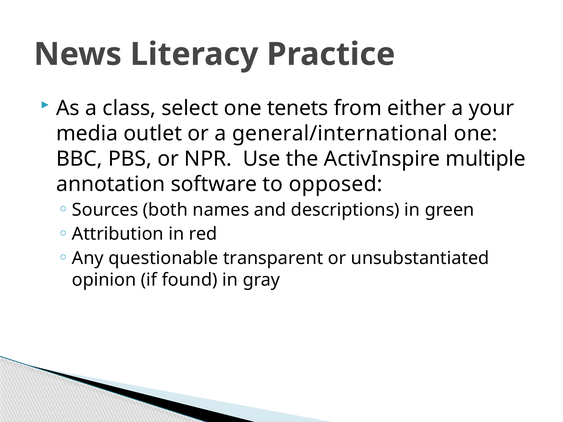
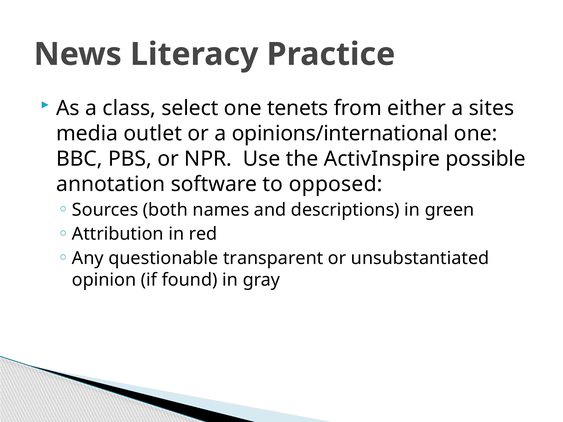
your: your -> sites
general/international: general/international -> opinions/international
multiple: multiple -> possible
